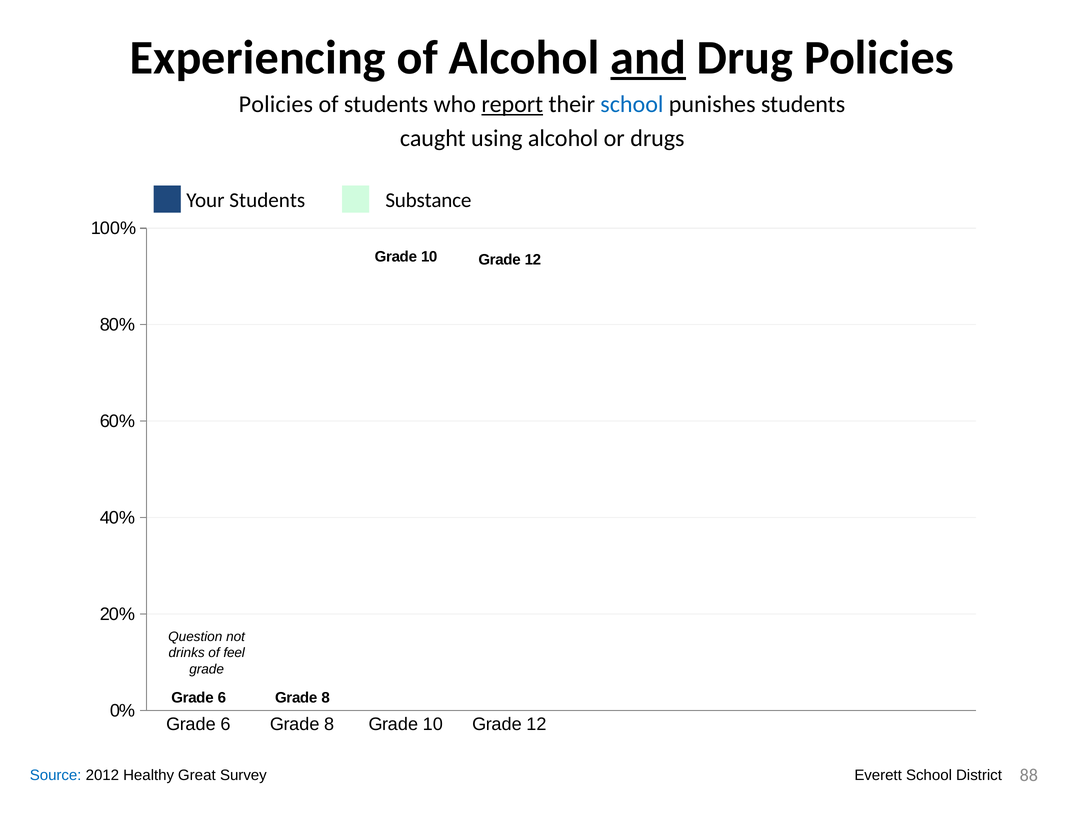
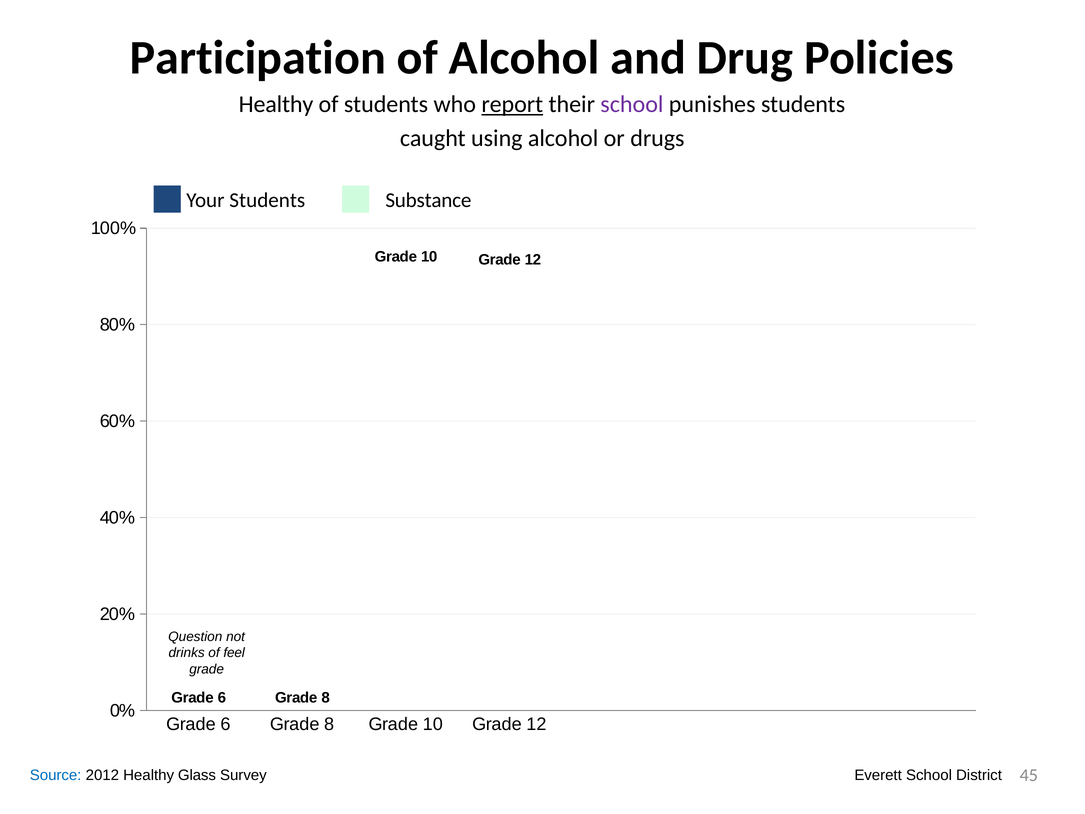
Experiencing: Experiencing -> Participation
and underline: present -> none
Policies at (276, 104): Policies -> Healthy
school at (632, 104) colour: blue -> purple
Great: Great -> Glass
88: 88 -> 45
